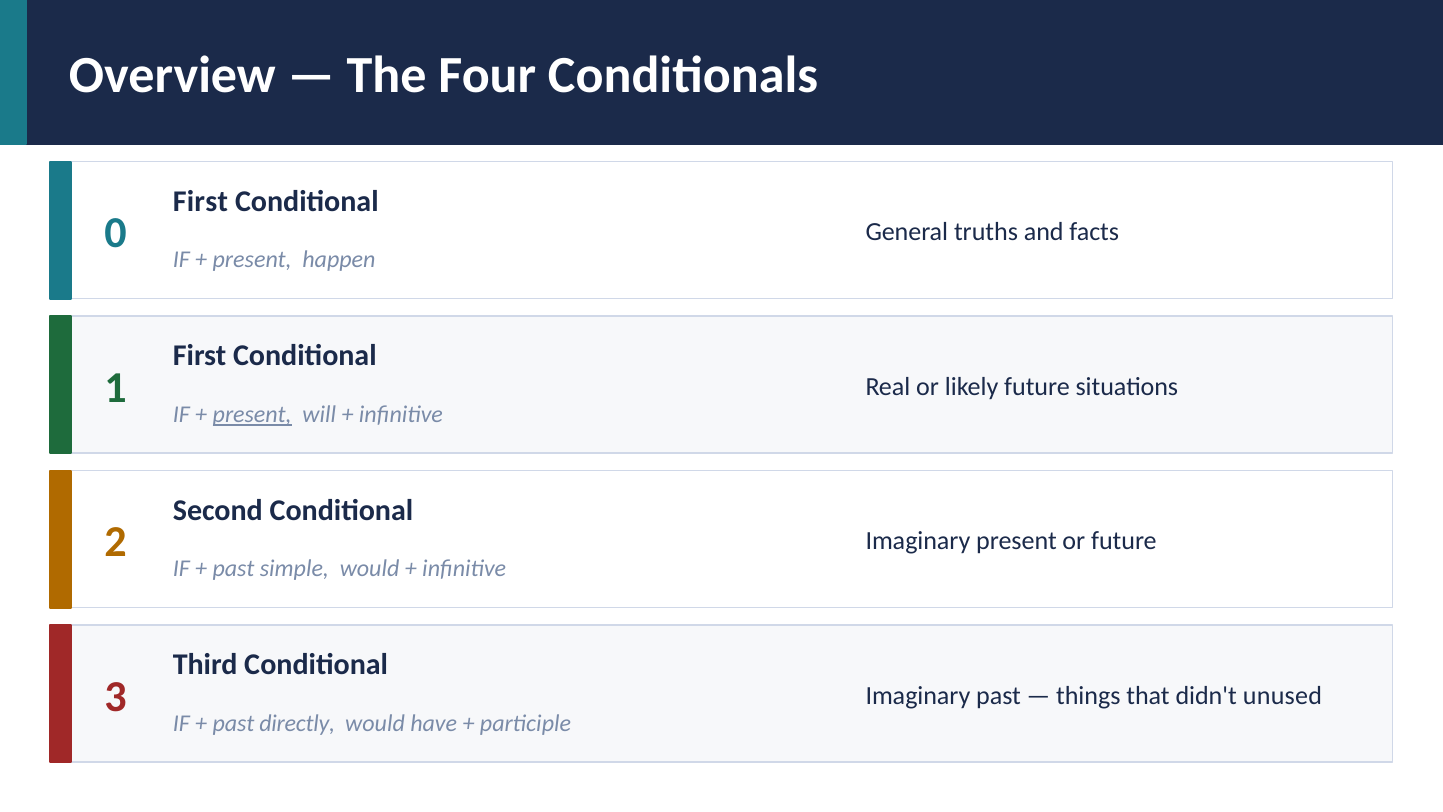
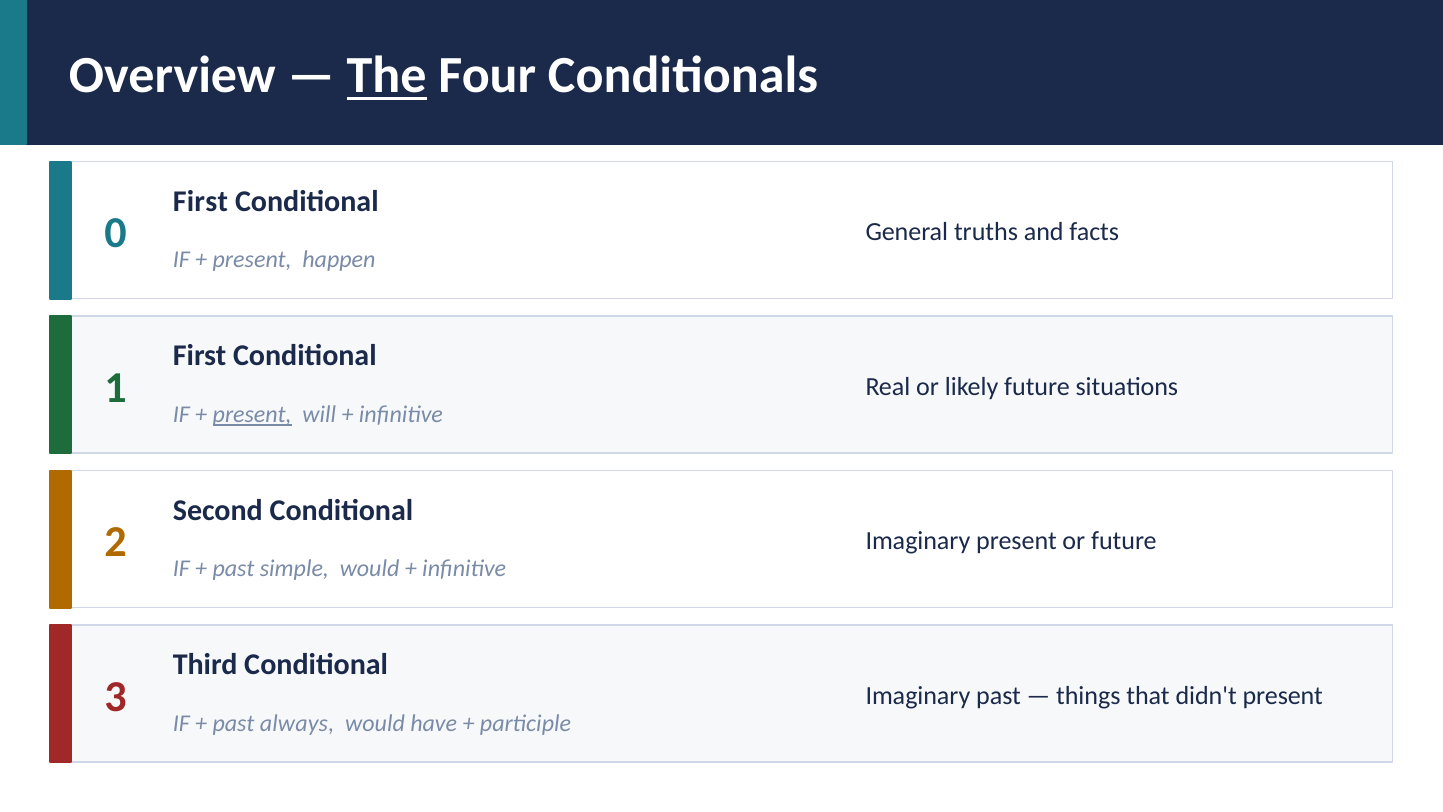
The underline: none -> present
didn't unused: unused -> present
directly: directly -> always
